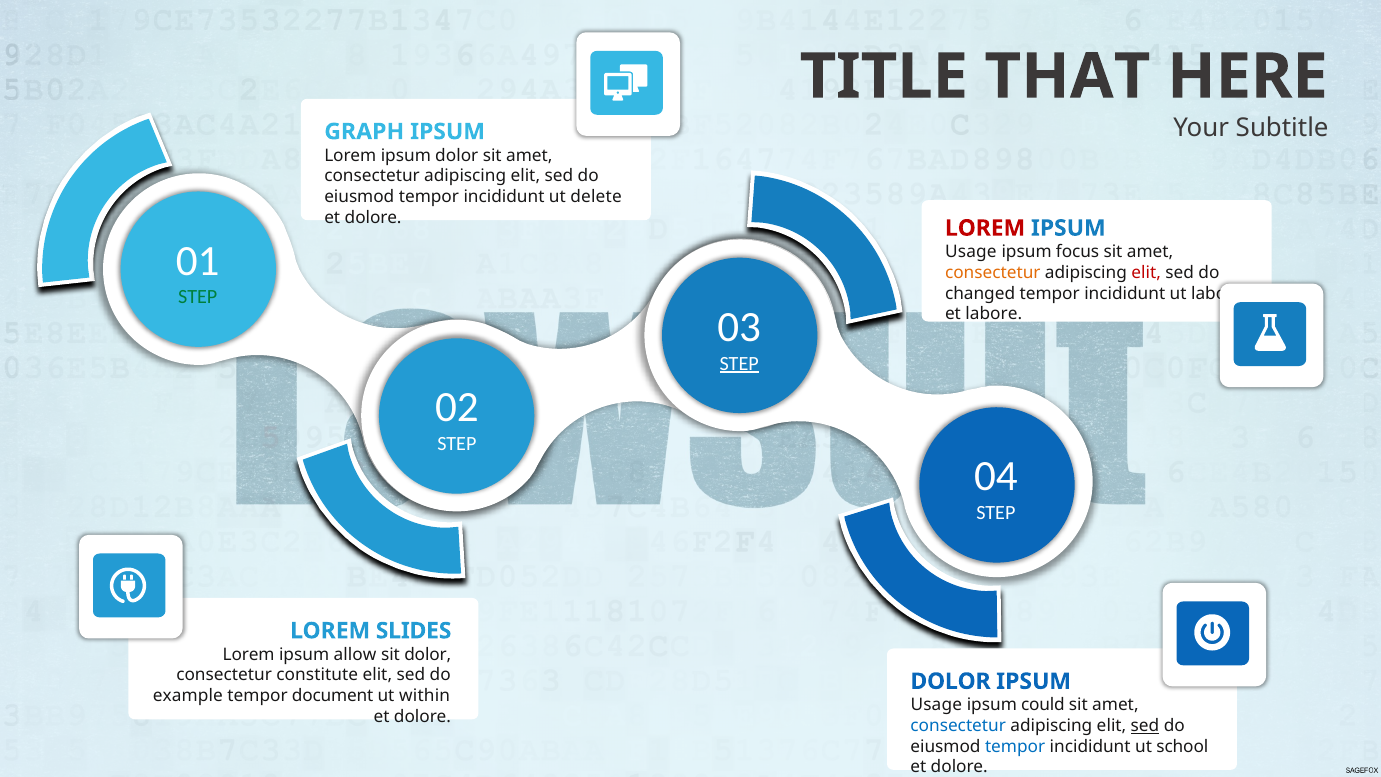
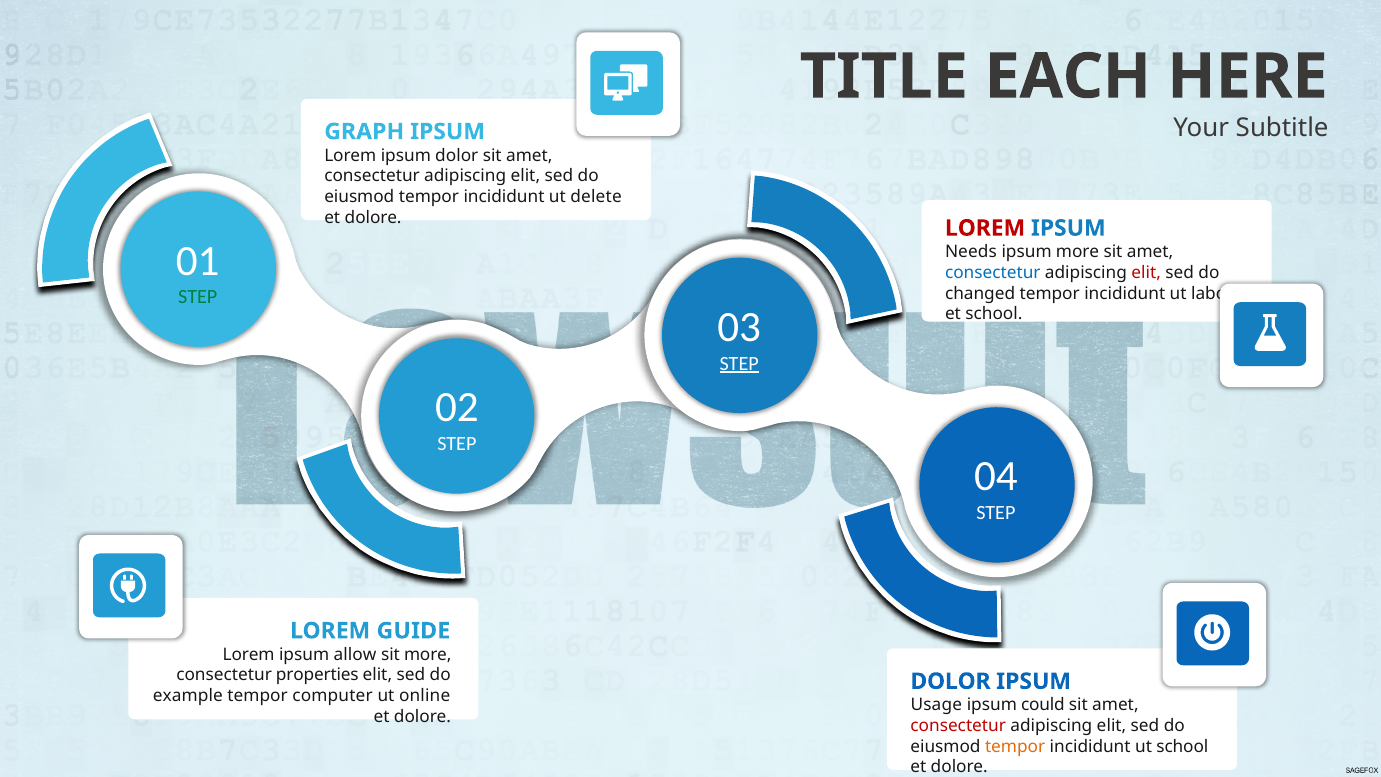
THAT: THAT -> EACH
Usage at (971, 252): Usage -> Needs
ipsum focus: focus -> more
consectetur at (993, 273) colour: orange -> blue
et labore: labore -> school
SLIDES: SLIDES -> GUIDE
sit dolor: dolor -> more
constitute: constitute -> properties
document: document -> computer
within: within -> online
consectetur at (958, 726) colour: blue -> red
sed at (1145, 726) underline: present -> none
tempor at (1015, 746) colour: blue -> orange
